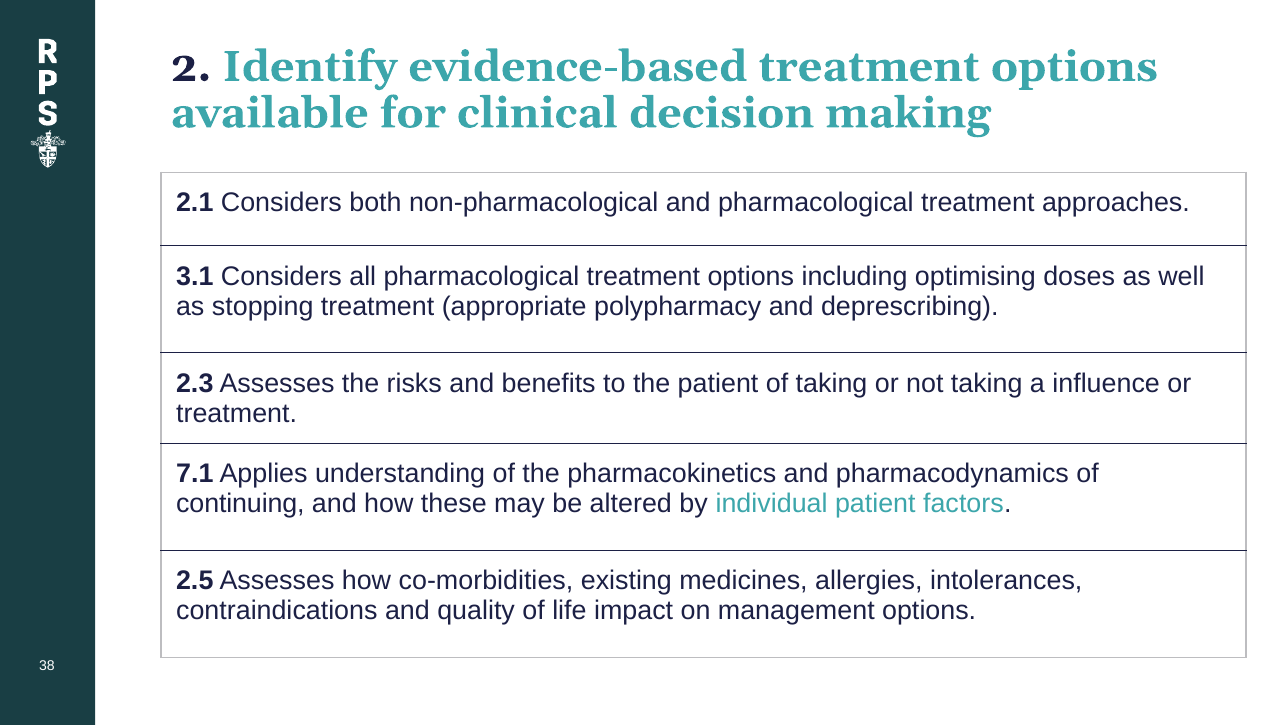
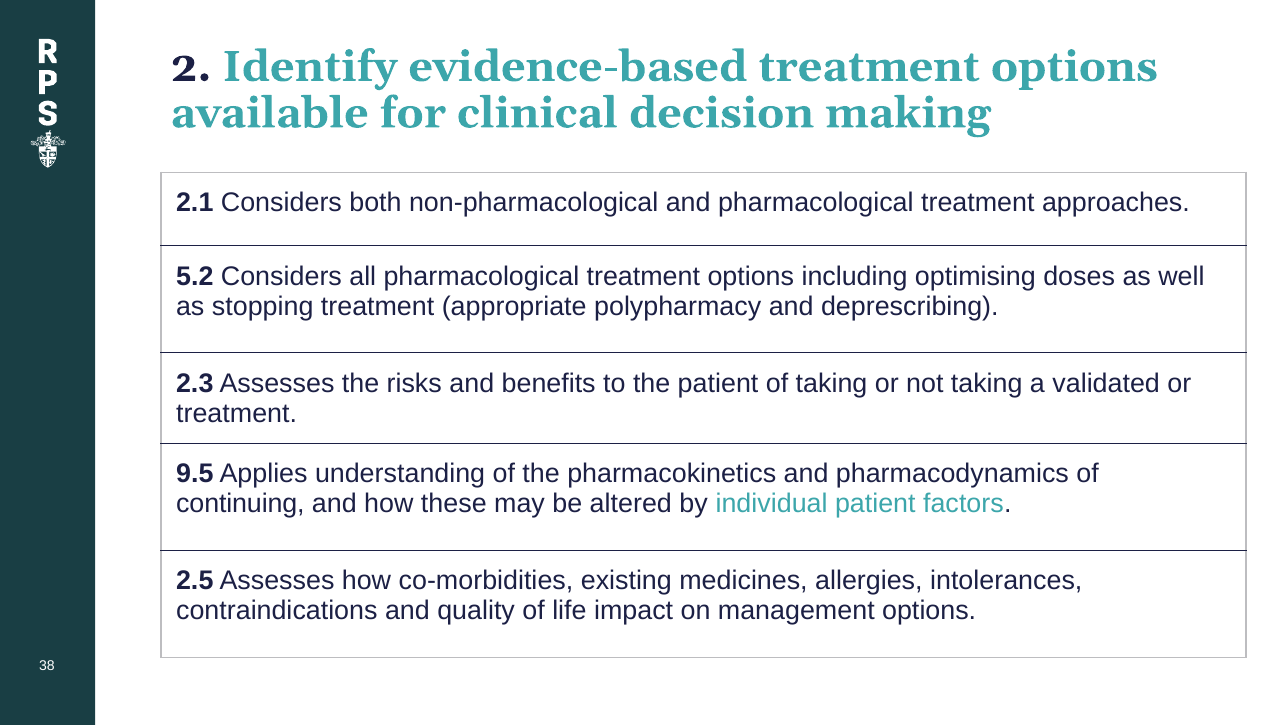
3.1: 3.1 -> 5.2
influence: influence -> validated
7.1: 7.1 -> 9.5
